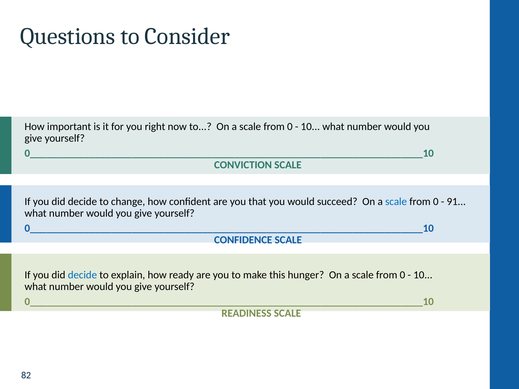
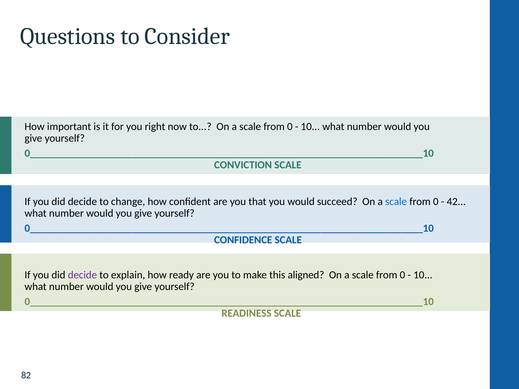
91: 91 -> 42
decide at (82, 275) colour: blue -> purple
hunger: hunger -> aligned
